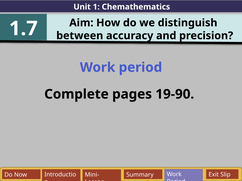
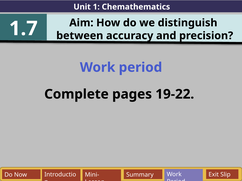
19-90: 19-90 -> 19-22
